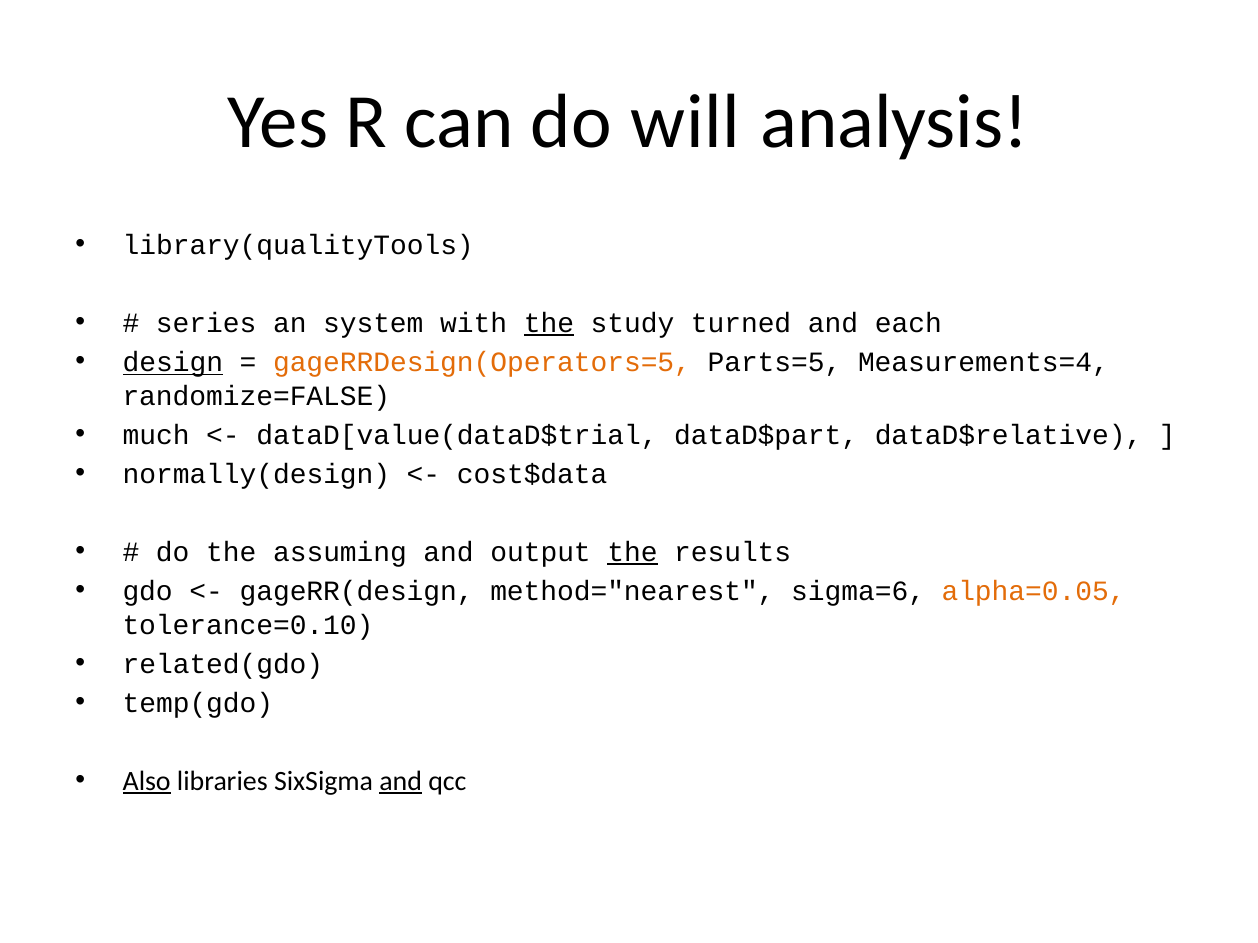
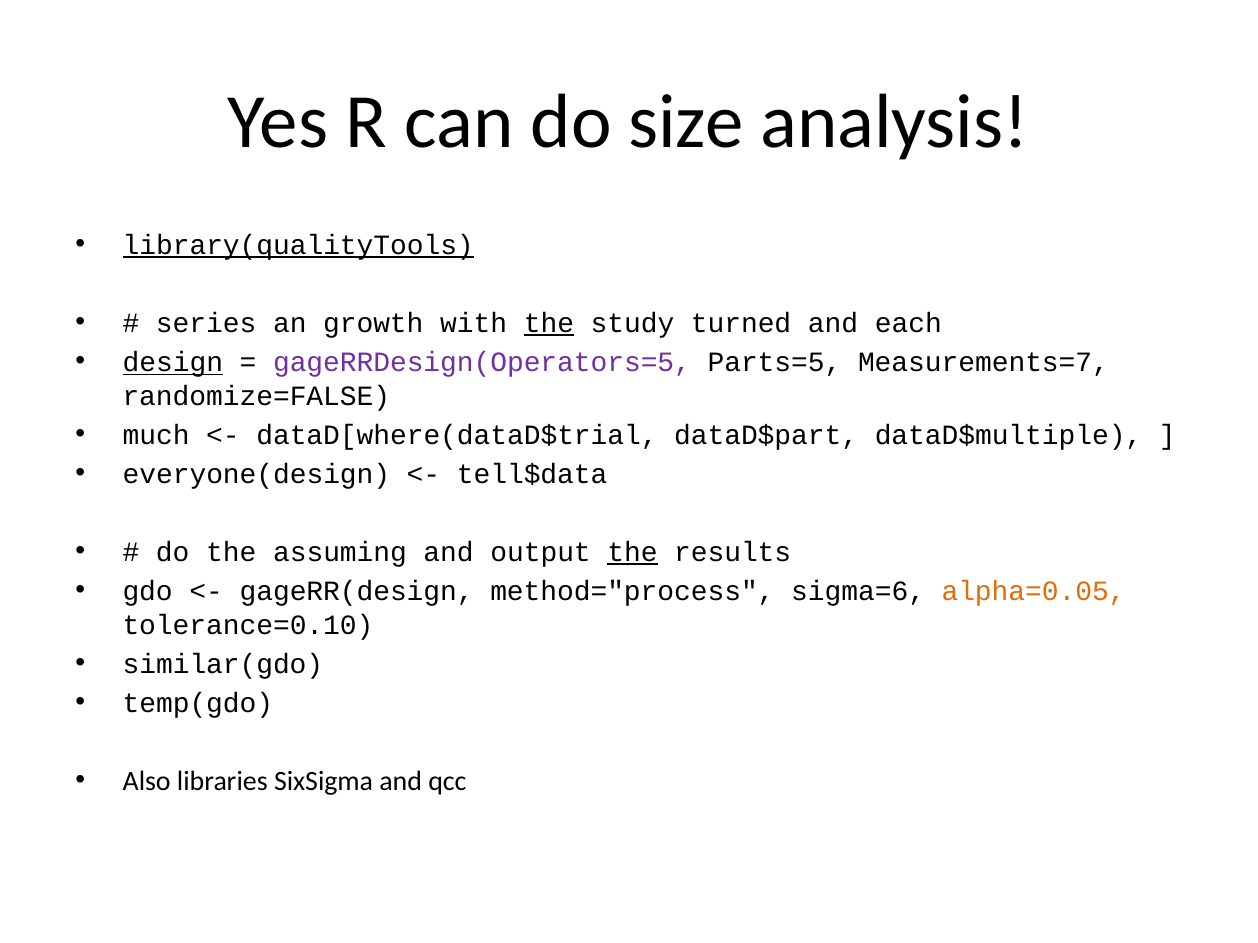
will: will -> size
library(qualityTools underline: none -> present
system: system -> growth
gageRRDesign(Operators=5 colour: orange -> purple
Measurements=4: Measurements=4 -> Measurements=7
dataD[value(dataD$trial: dataD[value(dataD$trial -> dataD[where(dataD$trial
dataD$relative: dataD$relative -> dataD$multiple
normally(design: normally(design -> everyone(design
cost$data: cost$data -> tell$data
method="nearest: method="nearest -> method="process
related(gdo: related(gdo -> similar(gdo
Also underline: present -> none
and at (401, 782) underline: present -> none
